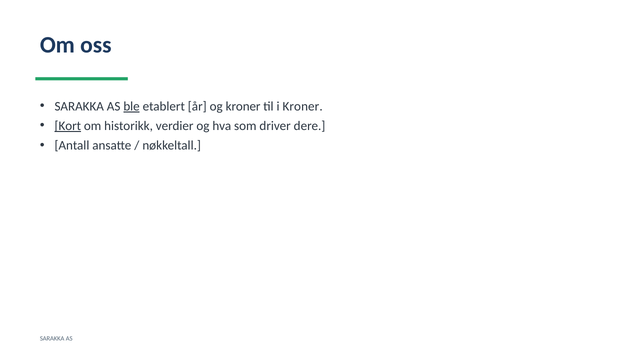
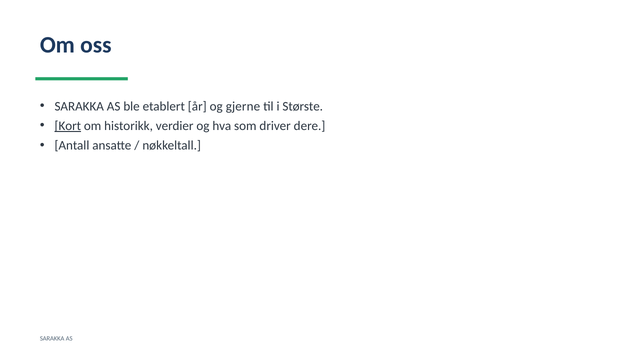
ble underline: present -> none
og kroner: kroner -> gjerne
i Kroner: Kroner -> Største
